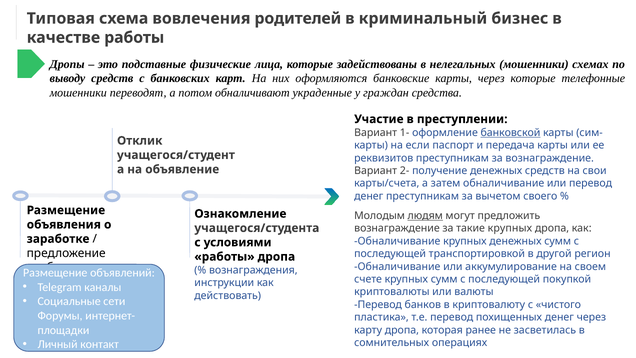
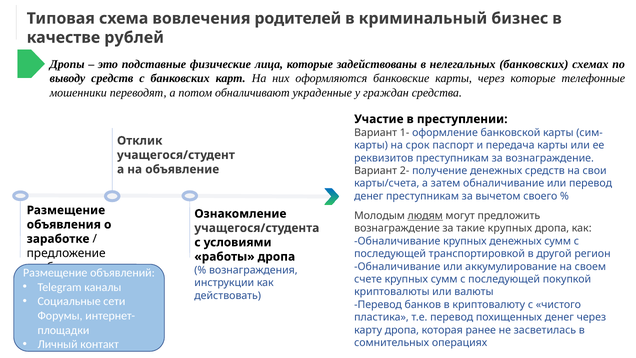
качестве работы: работы -> рублей
нелегальных мошенники: мошенники -> банковских
банковской underline: present -> none
если: если -> срок
